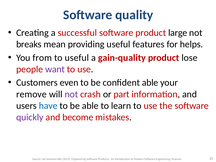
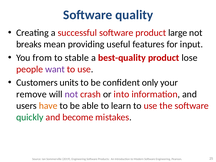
helps: helps -> input
to useful: useful -> stable
gain-quality: gain-quality -> best-quality
even: even -> units
confident able: able -> only
part: part -> into
have colour: blue -> orange
quickly colour: purple -> green
